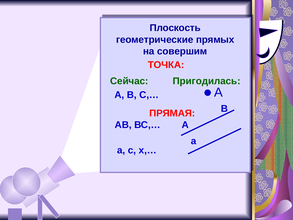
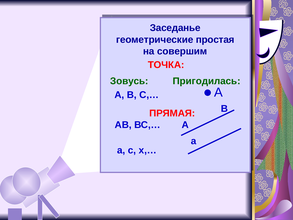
Плоскость: Плоскость -> Заседанье
прямых: прямых -> простая
Сейчас: Сейчас -> Зовусь
